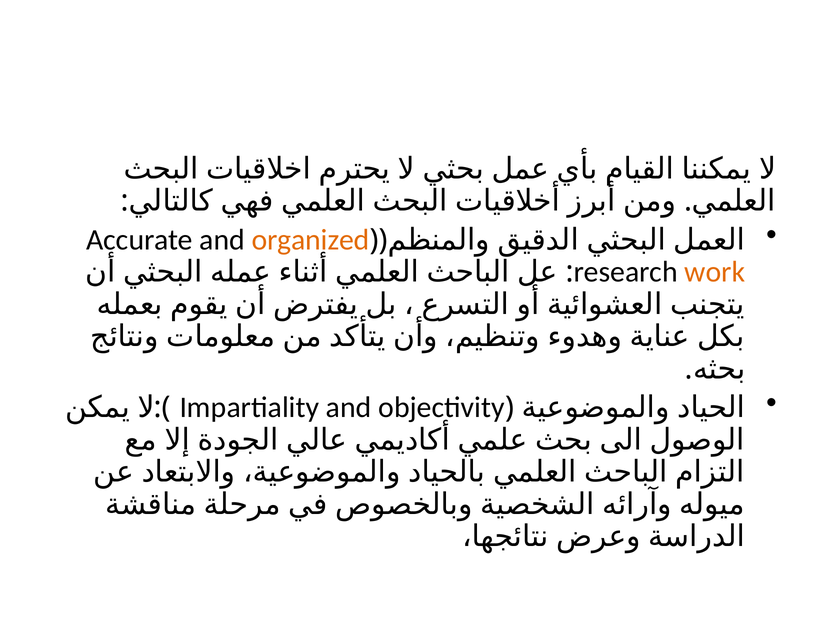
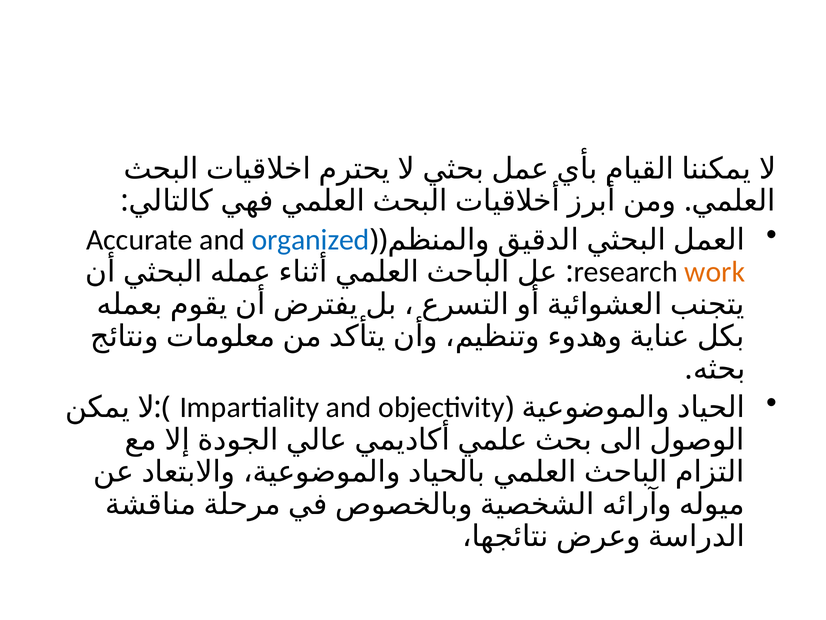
organized colour: orange -> blue
